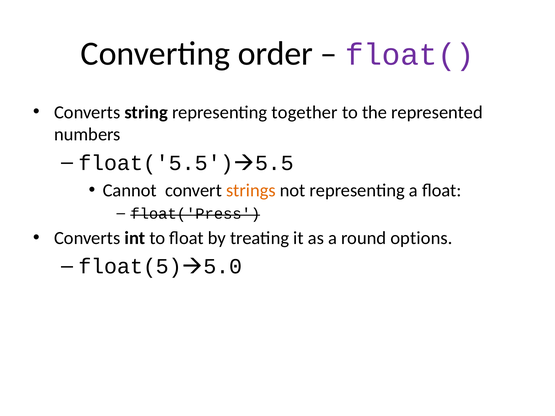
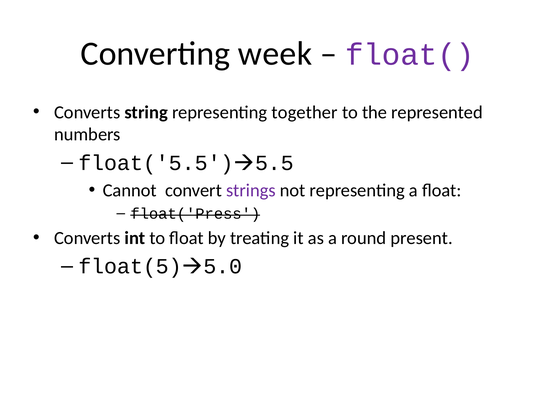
order: order -> week
strings colour: orange -> purple
options: options -> present
